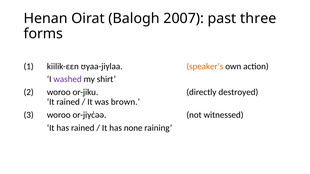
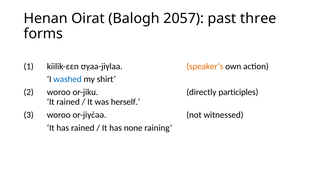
2007: 2007 -> 2057
washed colour: purple -> blue
destroyed: destroyed -> participles
brown: brown -> herself
